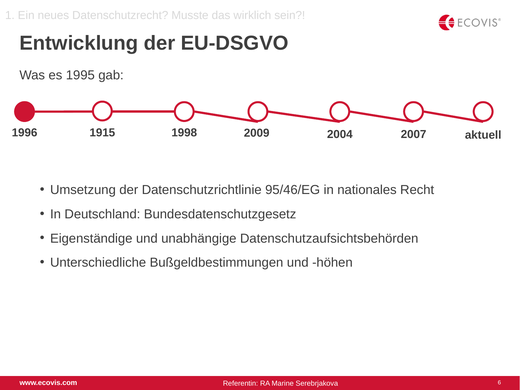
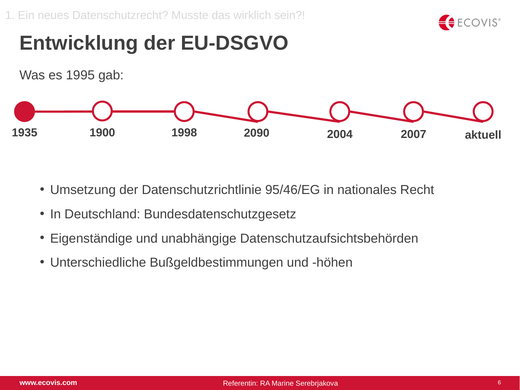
1996: 1996 -> 1935
1915: 1915 -> 1900
2009: 2009 -> 2090
